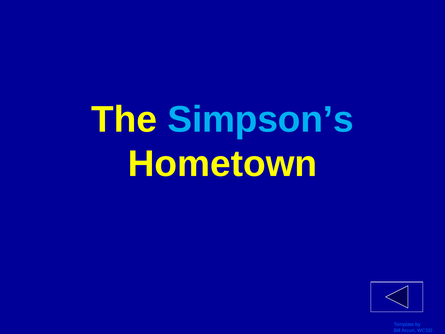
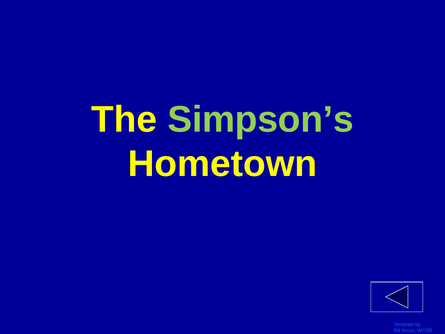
Simpson’s colour: light blue -> light green
